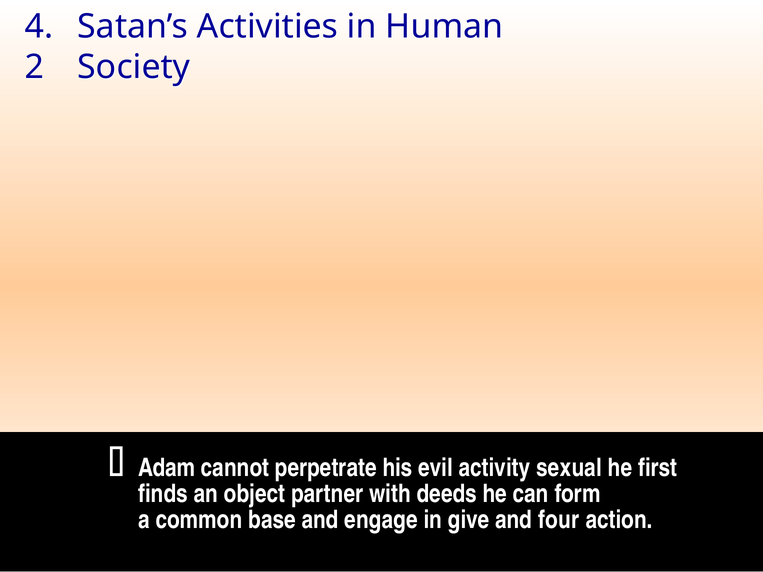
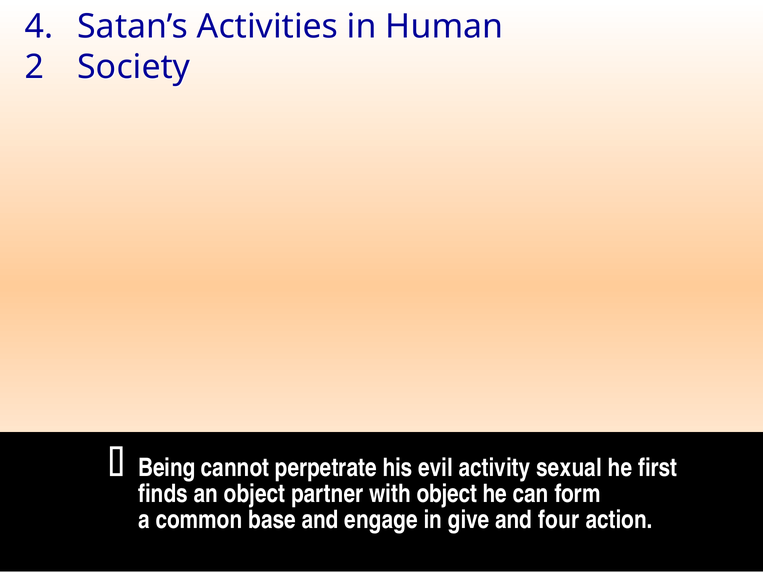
Adam: Adam -> Being
with deeds: deeds -> object
